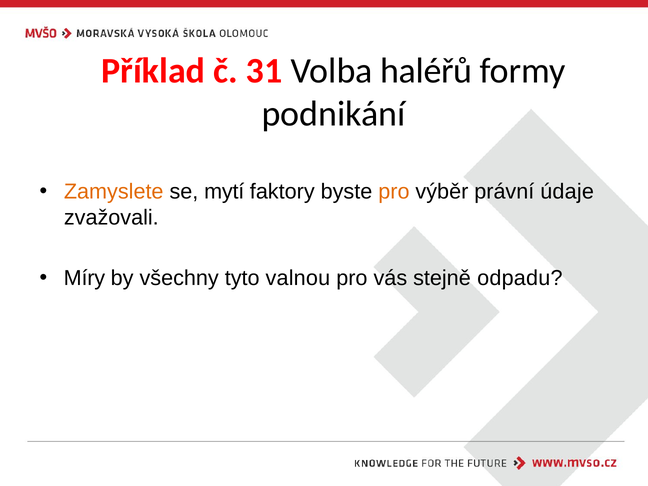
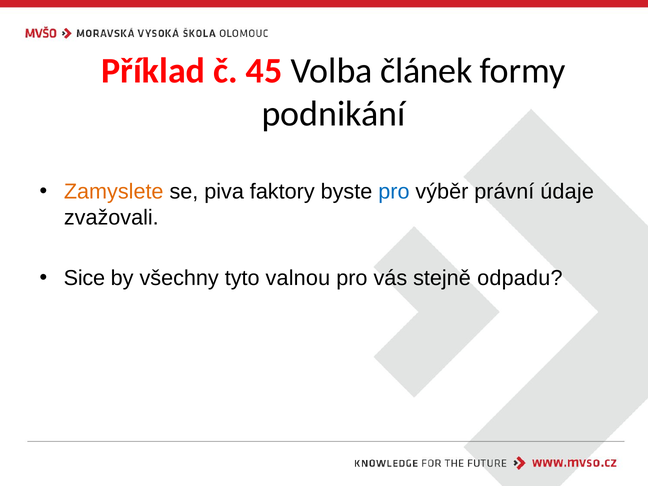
31: 31 -> 45
haléřů: haléřů -> článek
mytí: mytí -> piva
pro at (394, 192) colour: orange -> blue
Míry: Míry -> Sice
